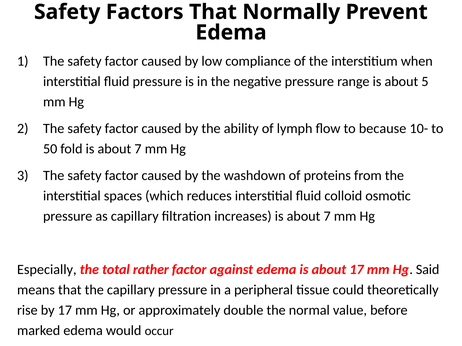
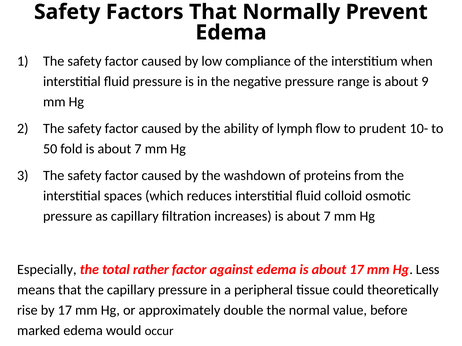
5: 5 -> 9
because: because -> prudent
Said: Said -> Less
